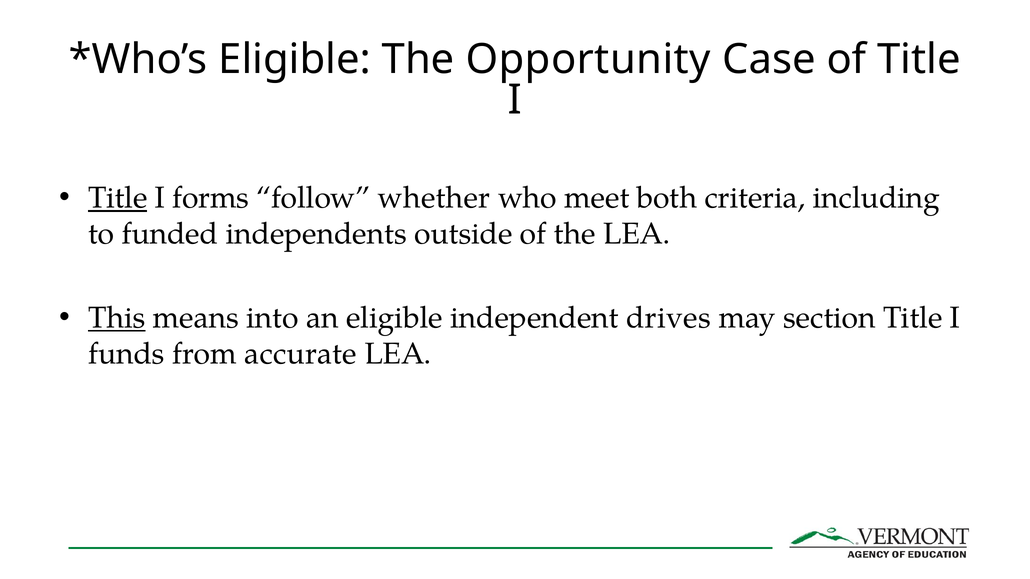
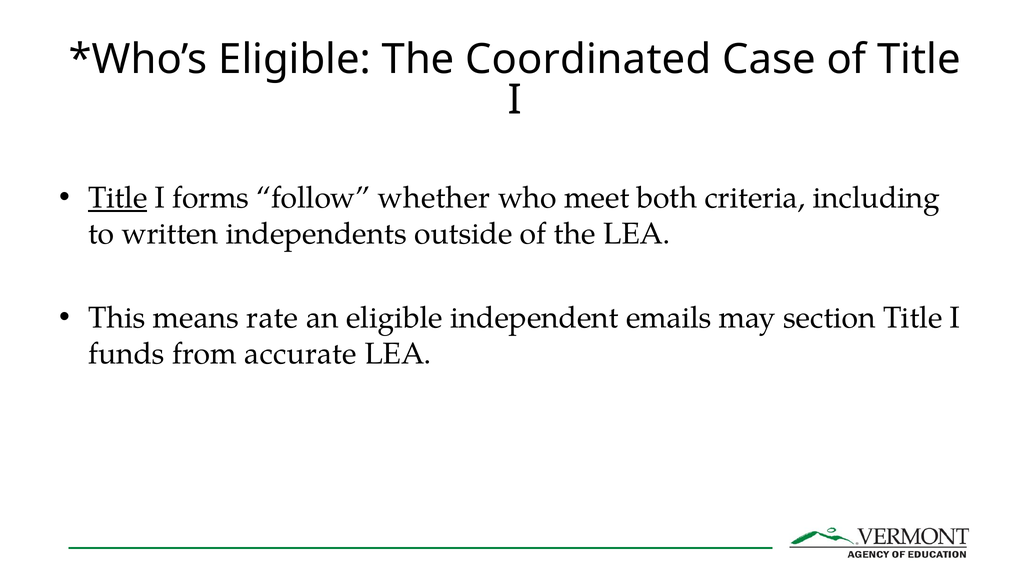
Opportunity: Opportunity -> Coordinated
funded: funded -> written
This underline: present -> none
into: into -> rate
drives: drives -> emails
